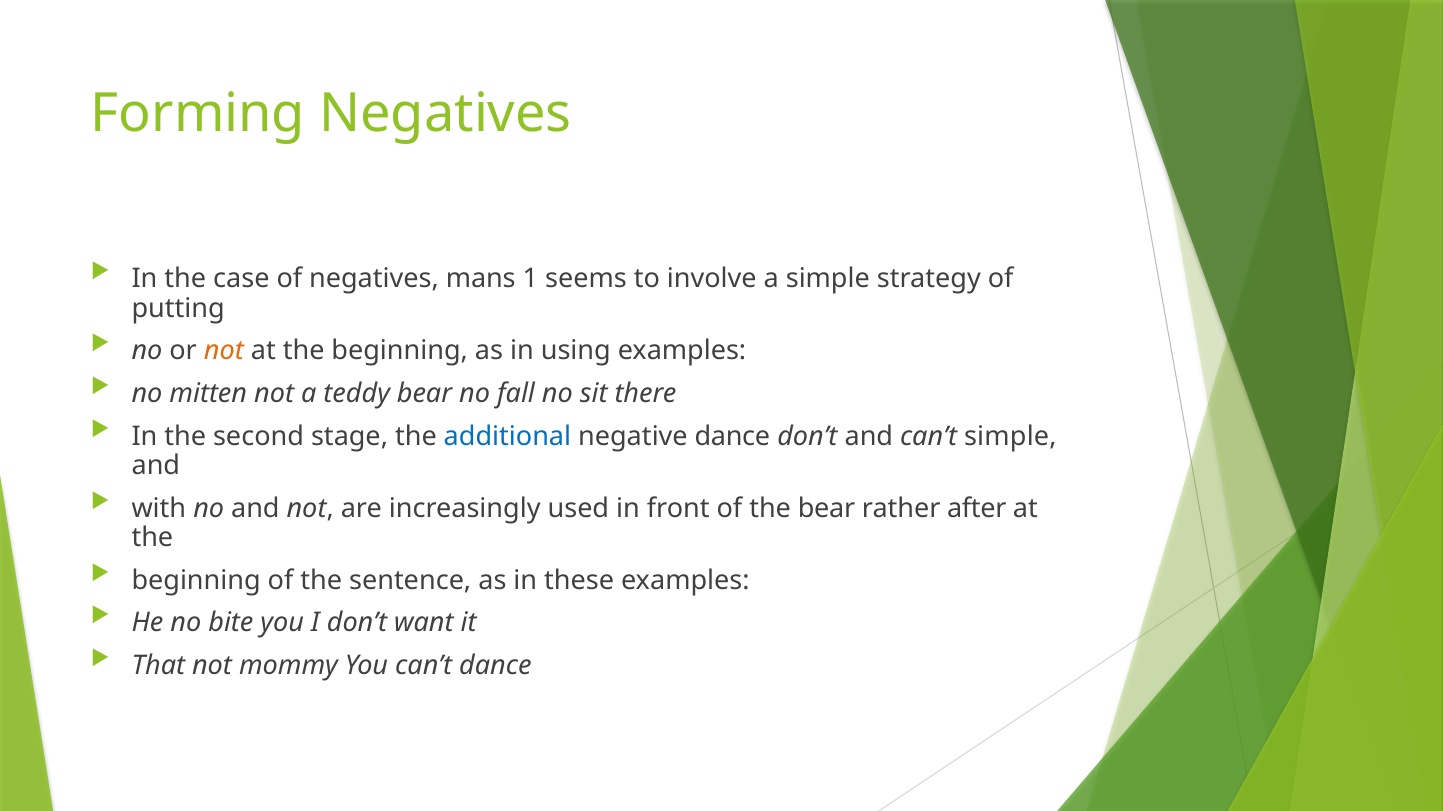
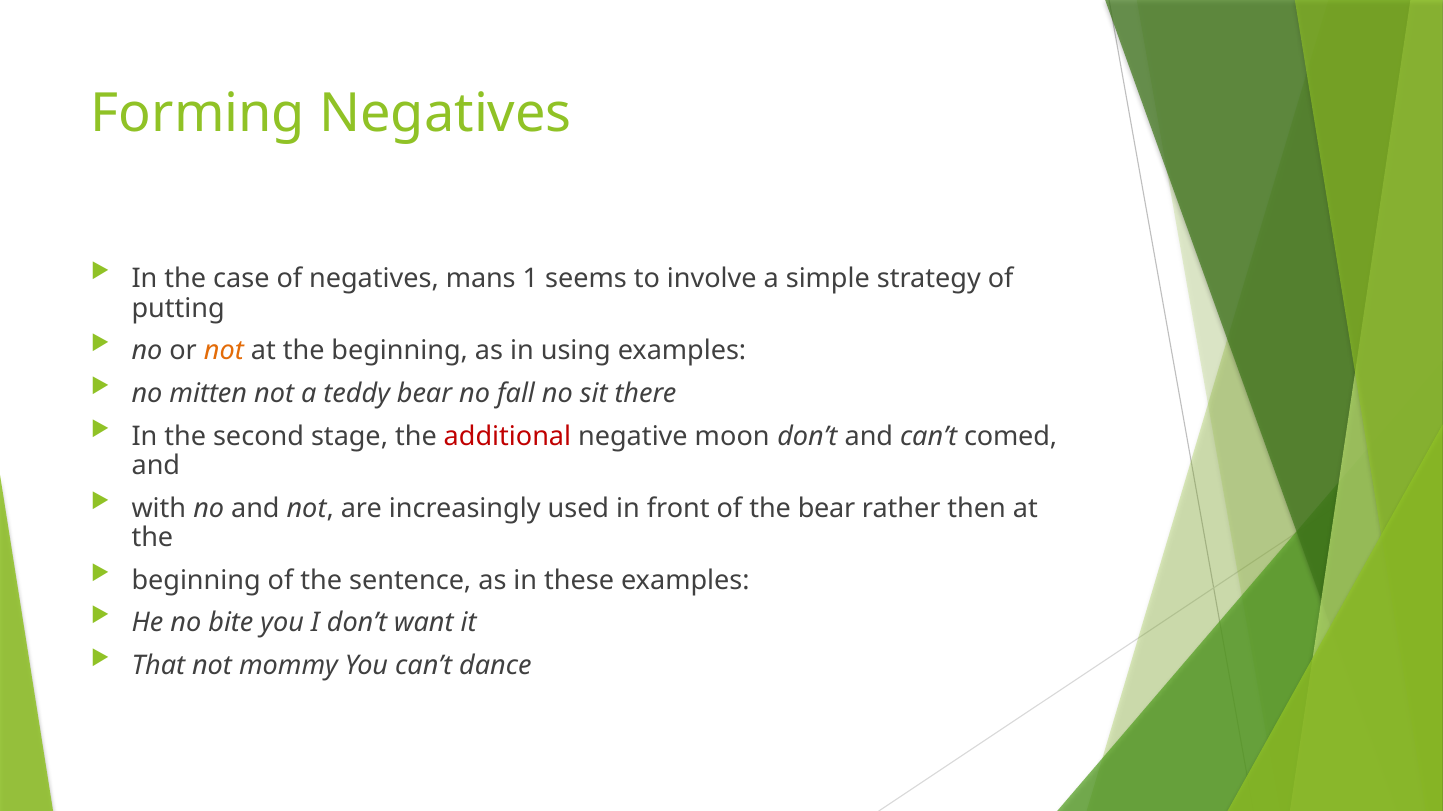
additional colour: blue -> red
negative dance: dance -> moon
can’t simple: simple -> comed
after: after -> then
